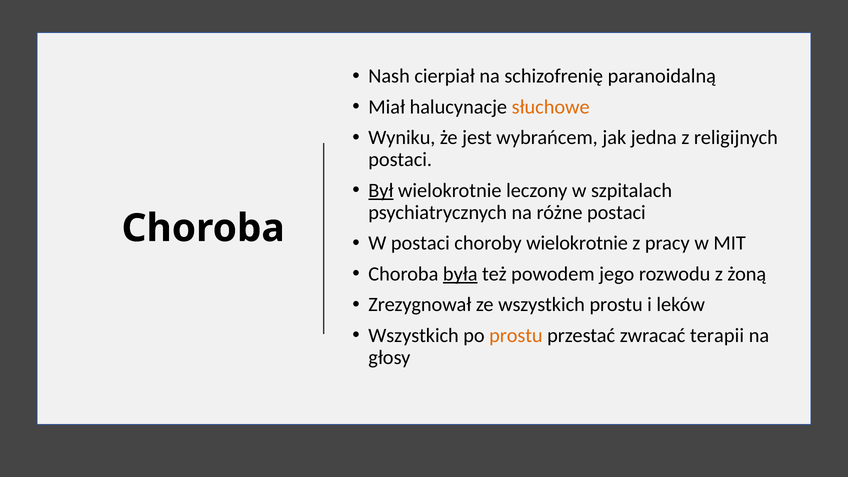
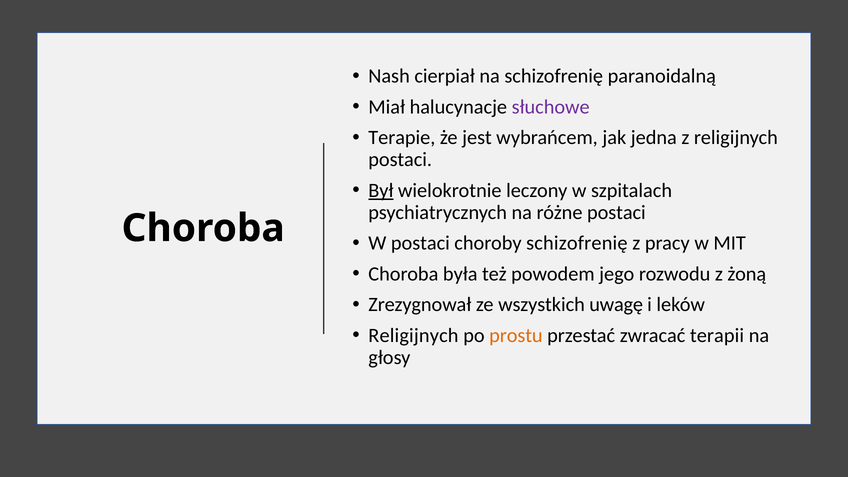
słuchowe colour: orange -> purple
Wyniku: Wyniku -> Terapie
choroby wielokrotnie: wielokrotnie -> schizofrenię
była underline: present -> none
wszystkich prostu: prostu -> uwagę
Wszystkich at (414, 335): Wszystkich -> Religijnych
